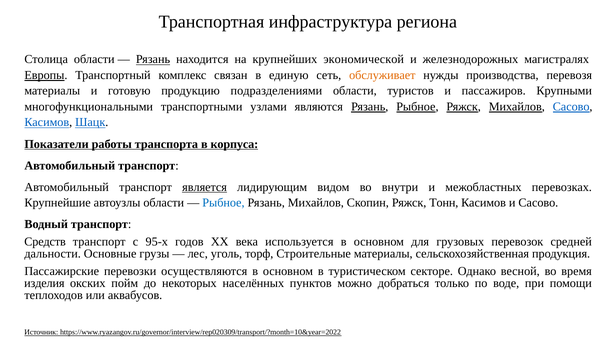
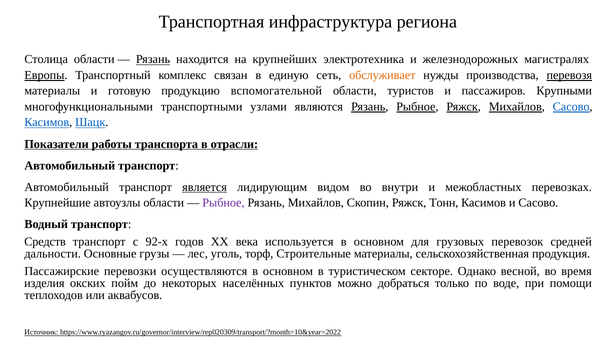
экономической: экономической -> электротехника
перевозя underline: none -> present
подразделениями: подразделениями -> вспомогательной
корпуса: корпуса -> отрасли
Рыбное at (223, 203) colour: blue -> purple
95-х: 95-х -> 92-х
